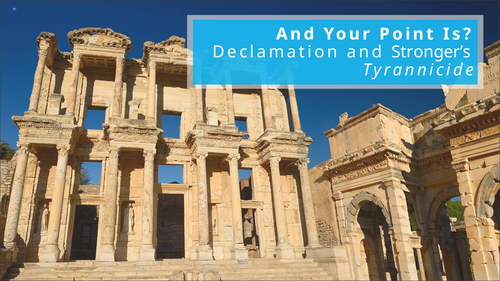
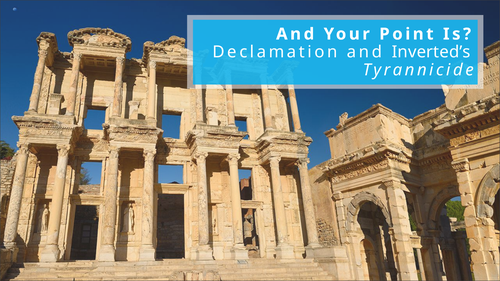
Stronger’s: Stronger’s -> Inverted’s
